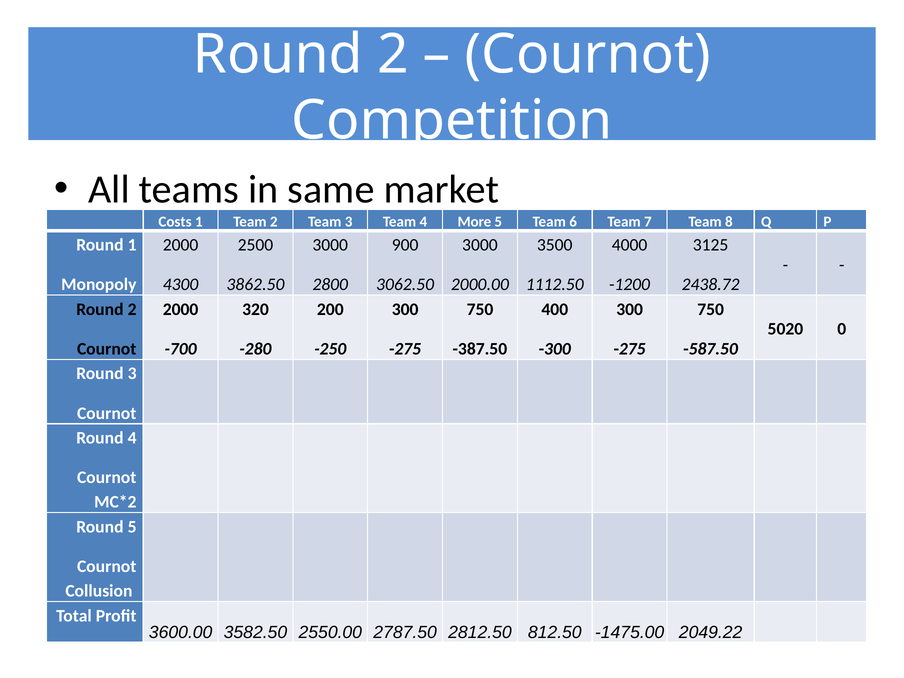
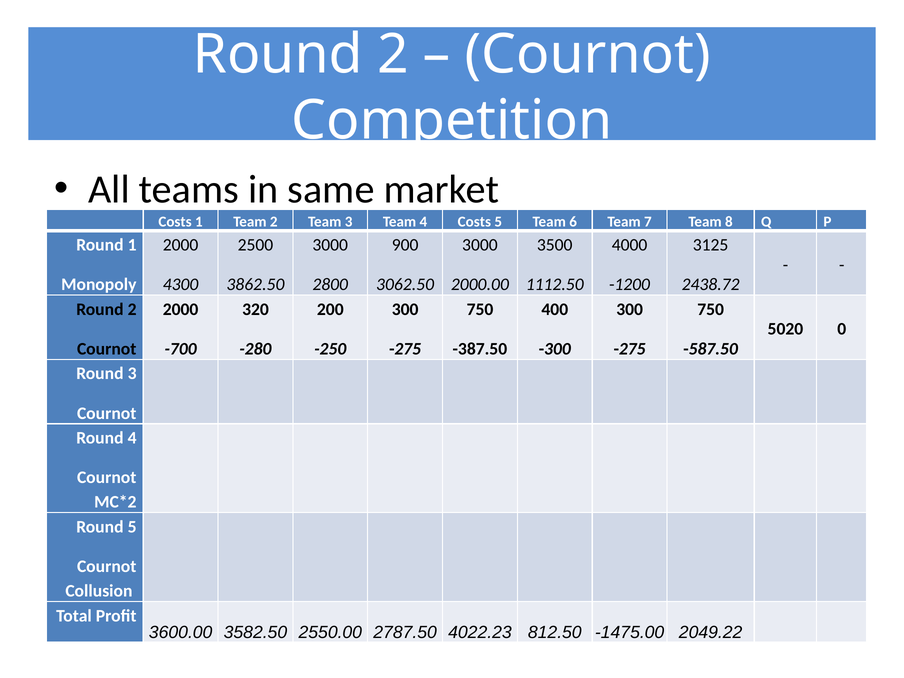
4 More: More -> Costs
2812.50: 2812.50 -> 4022.23
